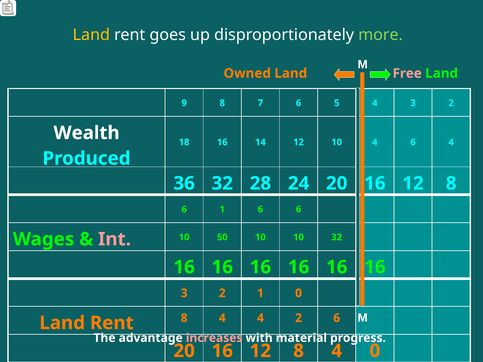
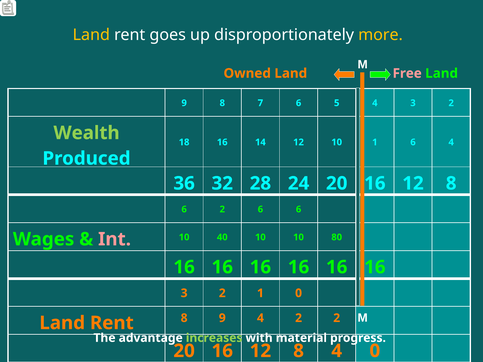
more colour: light green -> yellow
Wealth colour: white -> light green
10 4: 4 -> 1
6 1: 1 -> 2
50: 50 -> 40
10 32: 32 -> 80
Rent 8 4: 4 -> 9
2 6: 6 -> 2
increases colour: pink -> light green
